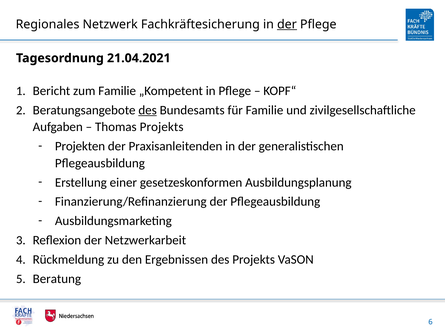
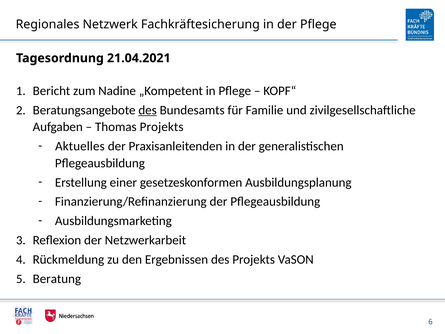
der at (287, 24) underline: present -> none
zum Familie: Familie -> Nadine
Projekten: Projekten -> Aktuelles
